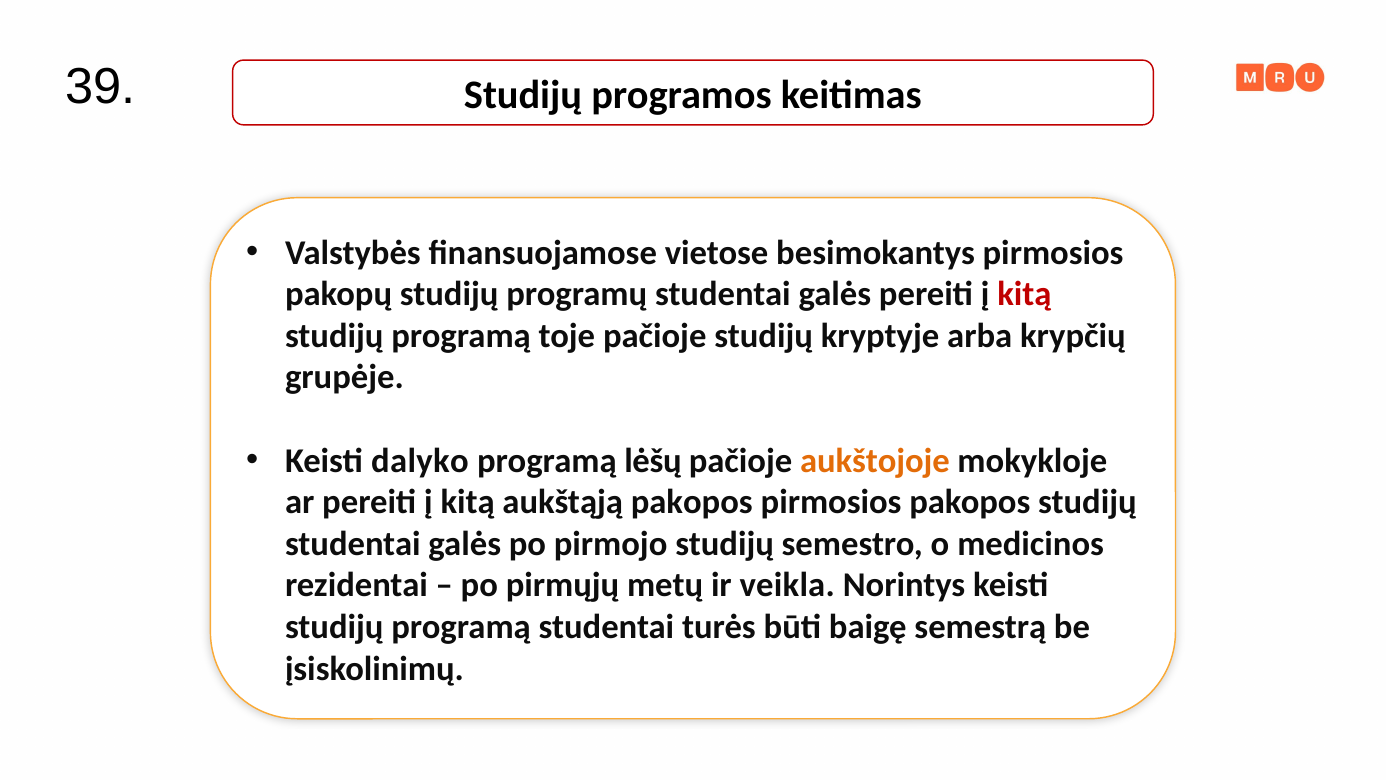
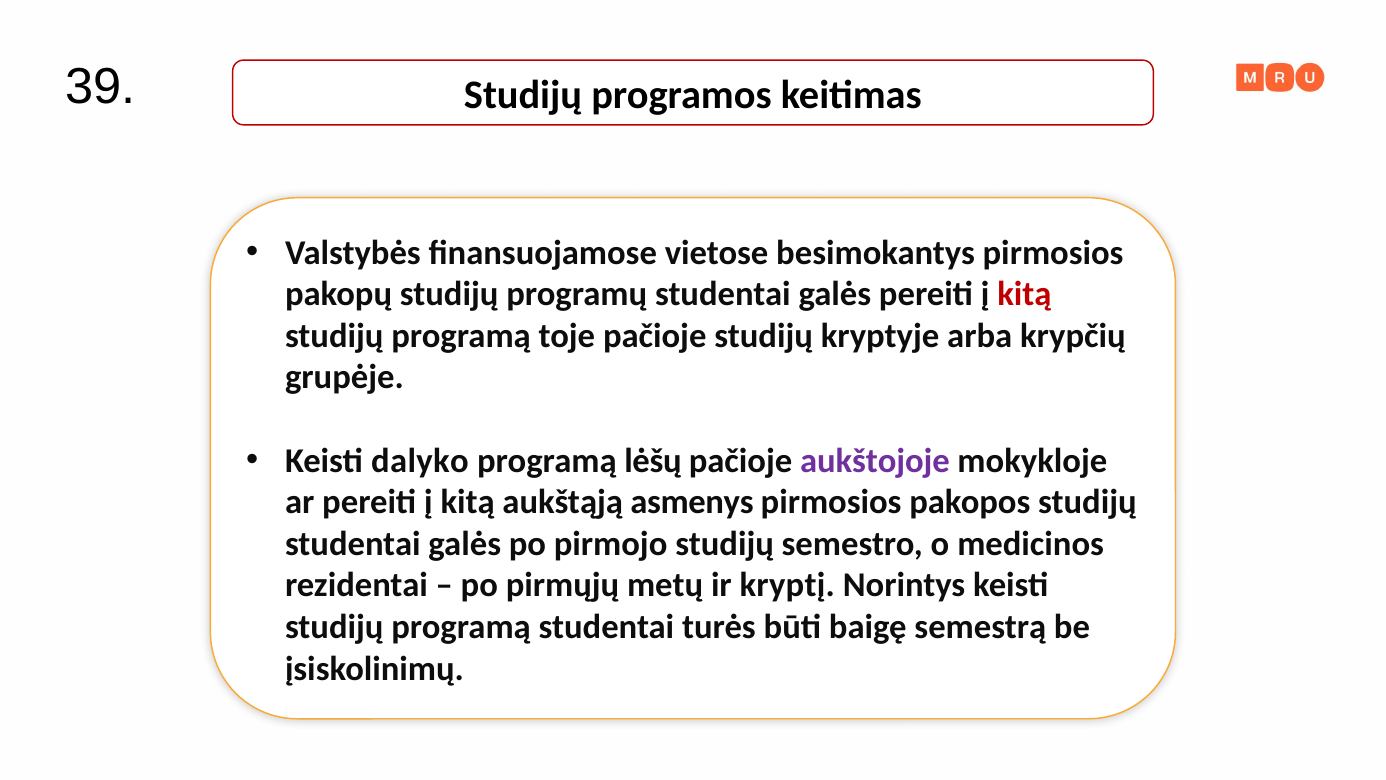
aukštojoje colour: orange -> purple
aukštąją pakopos: pakopos -> asmenys
veikla: veikla -> kryptį
